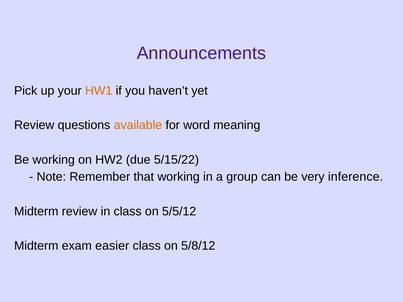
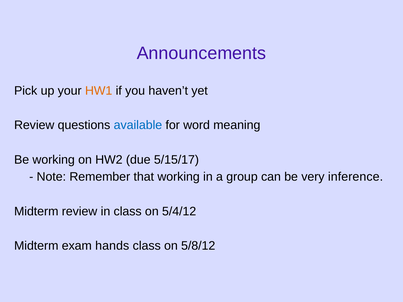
available colour: orange -> blue
5/15/22: 5/15/22 -> 5/15/17
5/5/12: 5/5/12 -> 5/4/12
easier: easier -> hands
